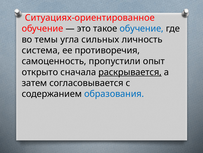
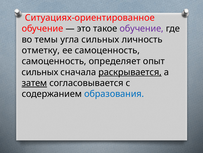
обучение at (142, 28) colour: blue -> purple
система: система -> отметку
ее противоречия: противоречия -> самоценность
пропустили: пропустили -> определяет
открыто at (40, 72): открыто -> сильных
затем underline: none -> present
